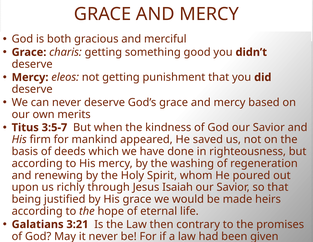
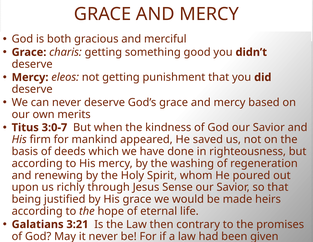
3:5-7: 3:5-7 -> 3:0-7
Isaiah: Isaiah -> Sense
